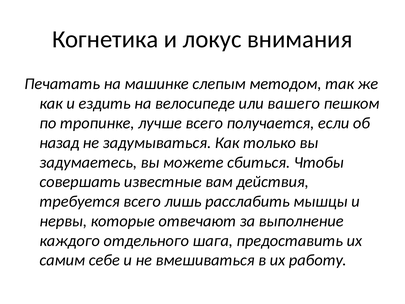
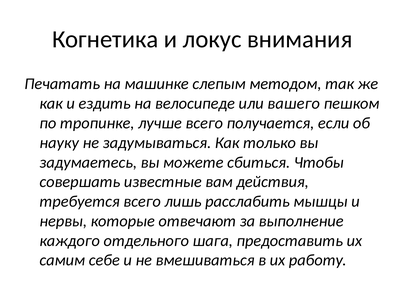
назад: назад -> науку
